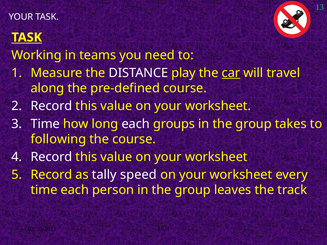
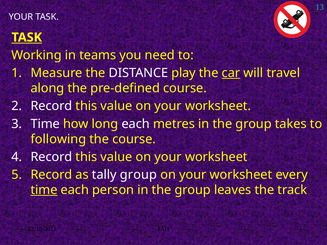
groups: groups -> metres
tally speed: speed -> group
time at (44, 190) underline: none -> present
